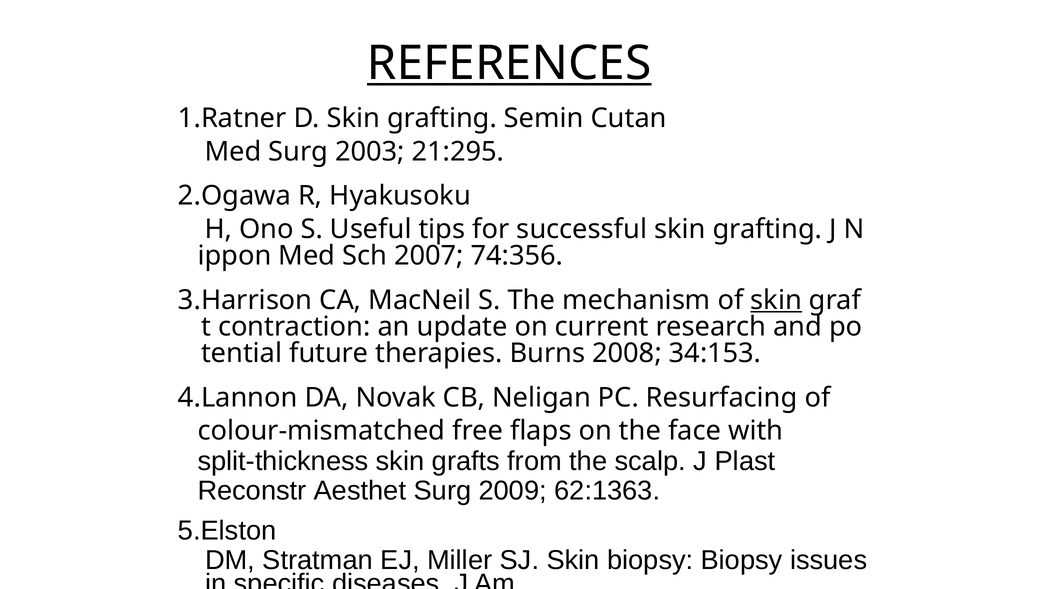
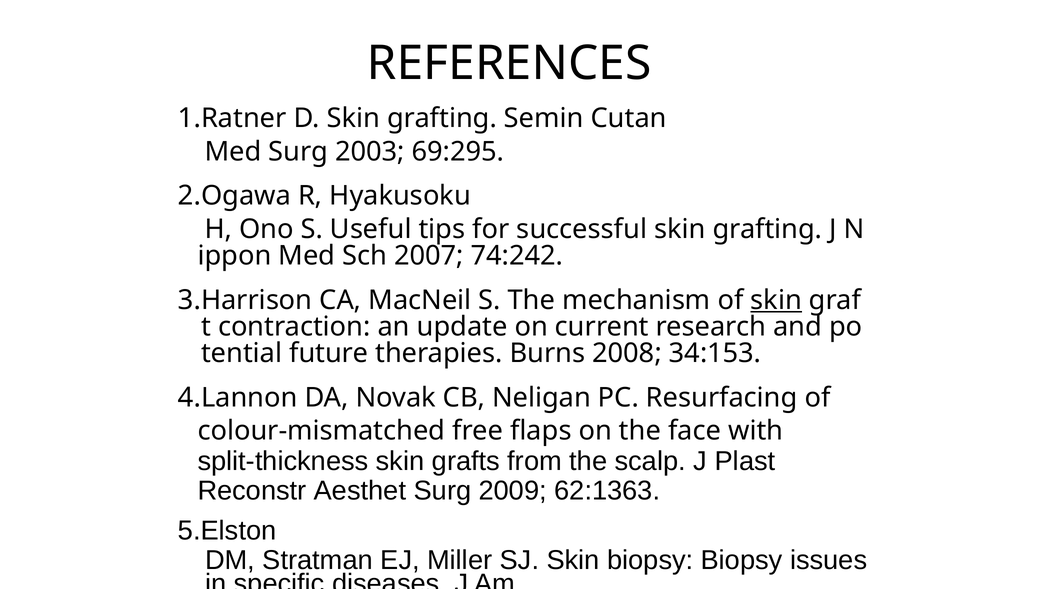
REFERENCES underline: present -> none
21:295: 21:295 -> 69:295
74:356: 74:356 -> 74:242
